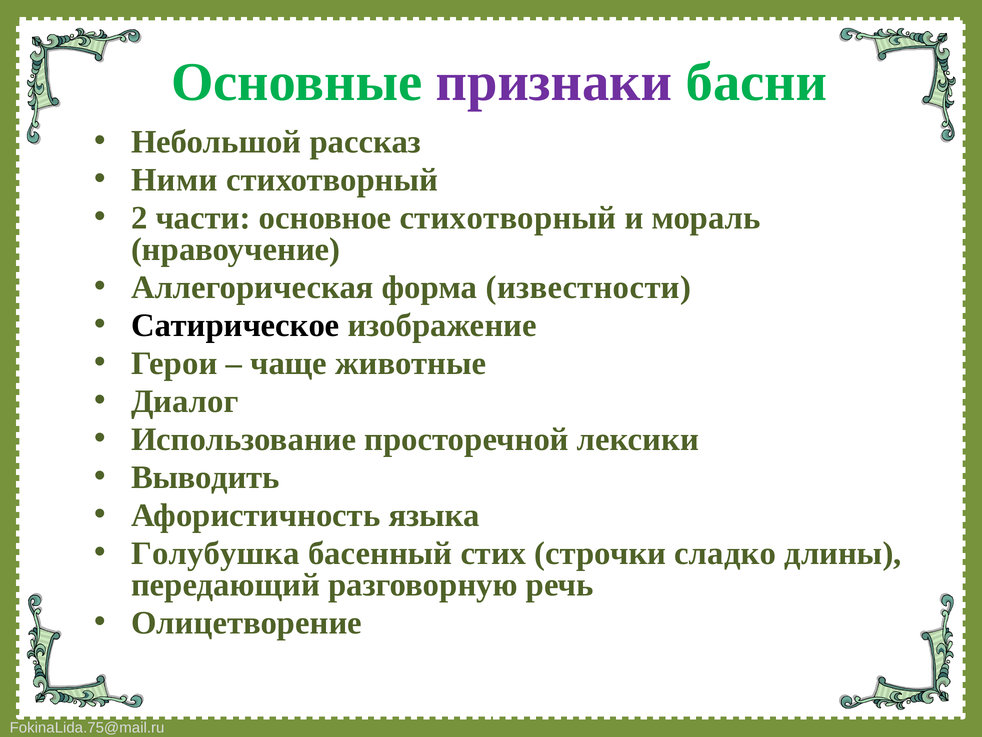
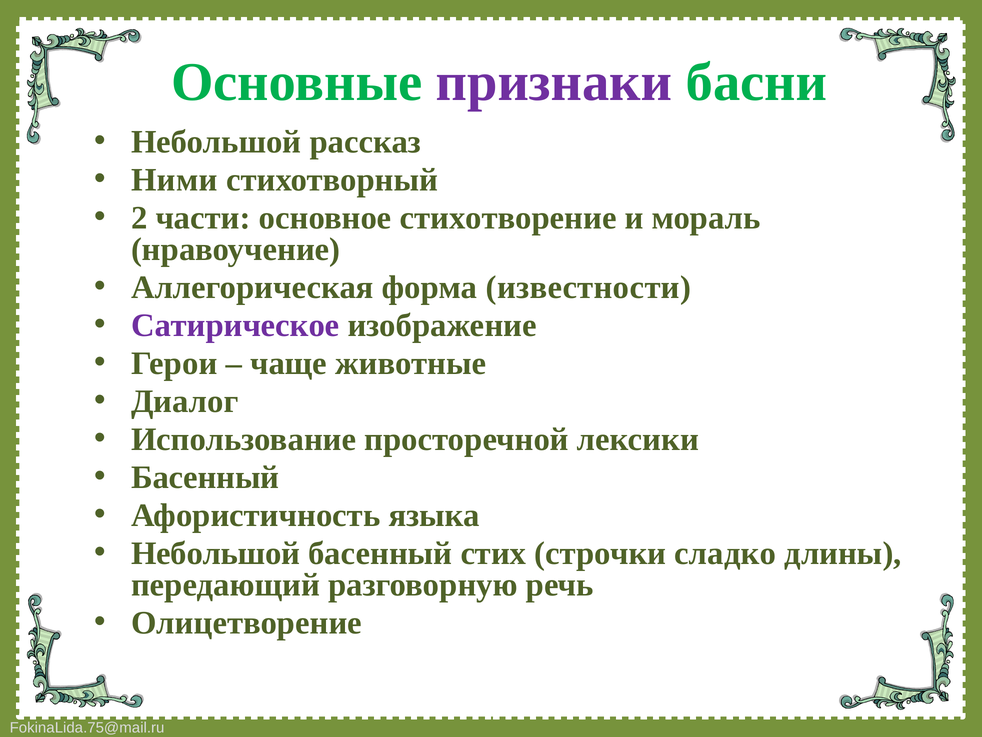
основное стихотворный: стихотворный -> стихотворение
Сатирическое colour: black -> purple
Выводить at (205, 477): Выводить -> Басенный
Голубушка at (215, 553): Голубушка -> Небольшой
